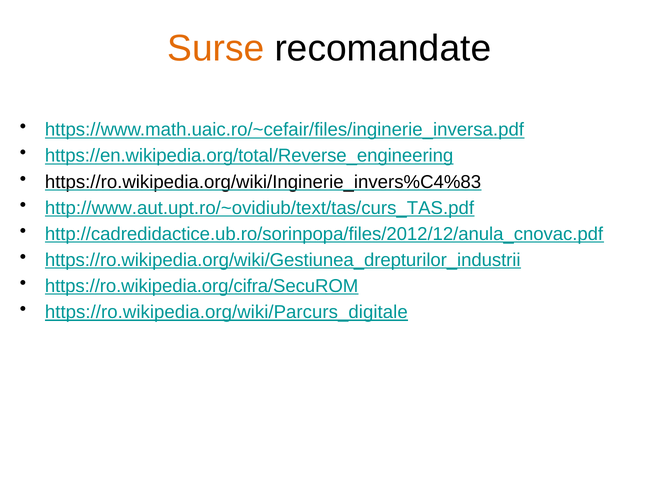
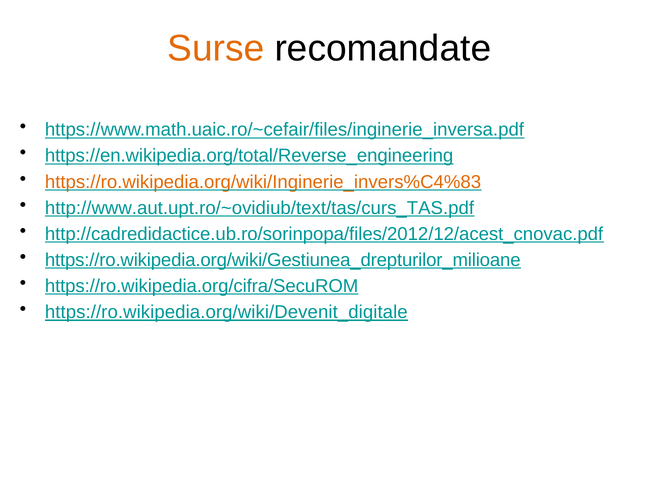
https://ro.wikipedia.org/wiki/Inginerie_invers%C4%83 colour: black -> orange
http://cadredidactice.ub.ro/sorinpopa/files/2012/12/anula_cnovac.pdf: http://cadredidactice.ub.ro/sorinpopa/files/2012/12/anula_cnovac.pdf -> http://cadredidactice.ub.ro/sorinpopa/files/2012/12/acest_cnovac.pdf
https://ro.wikipedia.org/wiki/Gestiunea_drepturilor_industrii: https://ro.wikipedia.org/wiki/Gestiunea_drepturilor_industrii -> https://ro.wikipedia.org/wiki/Gestiunea_drepturilor_milioane
https://ro.wikipedia.org/wiki/Parcurs_digitale: https://ro.wikipedia.org/wiki/Parcurs_digitale -> https://ro.wikipedia.org/wiki/Devenit_digitale
